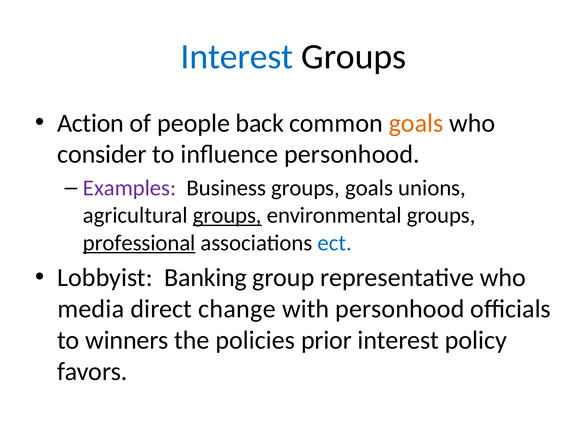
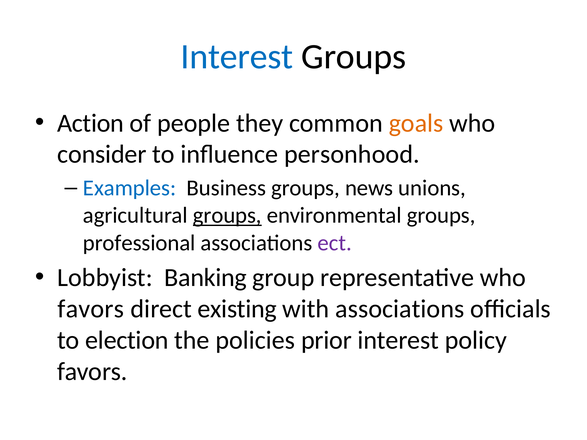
back: back -> they
Examples colour: purple -> blue
groups goals: goals -> news
professional underline: present -> none
ect colour: blue -> purple
media at (91, 309): media -> favors
change: change -> existing
with personhood: personhood -> associations
winners: winners -> election
